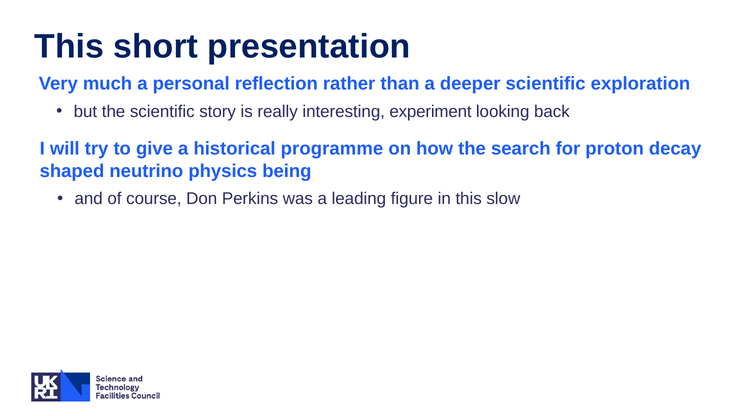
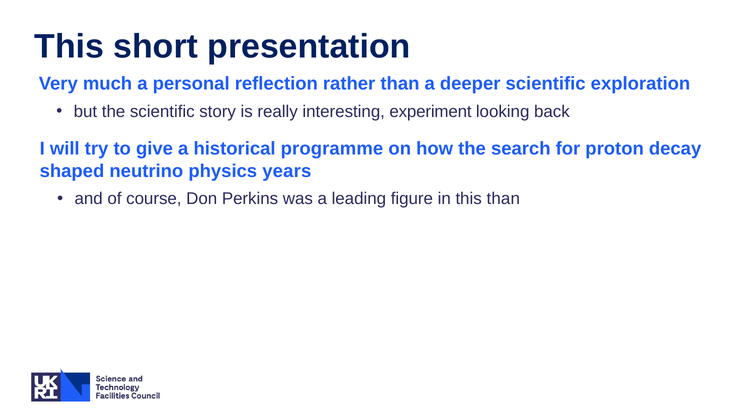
being: being -> years
this slow: slow -> than
